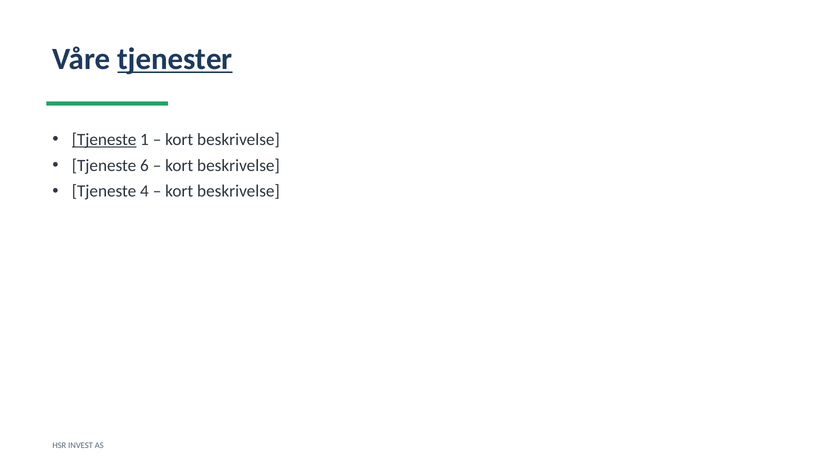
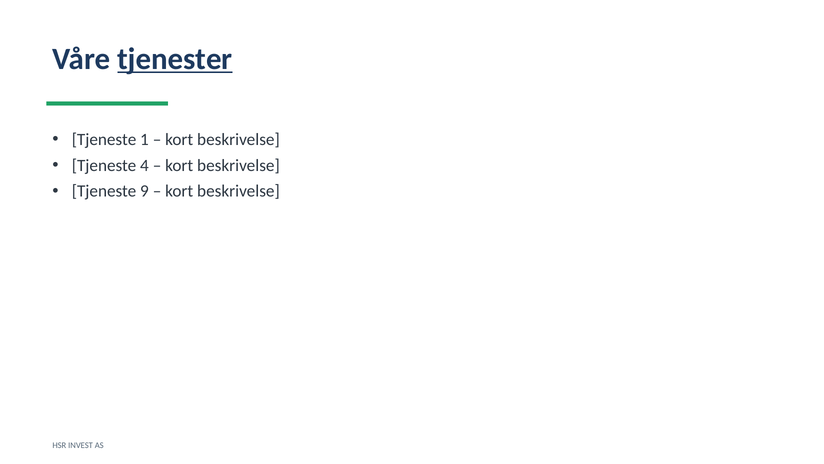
Tjeneste at (104, 140) underline: present -> none
6: 6 -> 4
4: 4 -> 9
